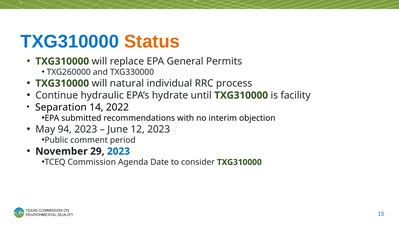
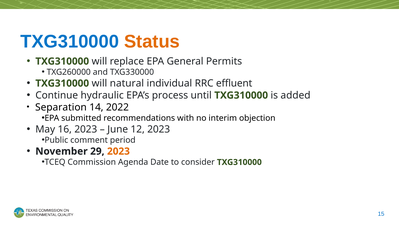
process: process -> effluent
hydrate: hydrate -> process
facility: facility -> added
94: 94 -> 16
2023 at (118, 151) colour: blue -> orange
